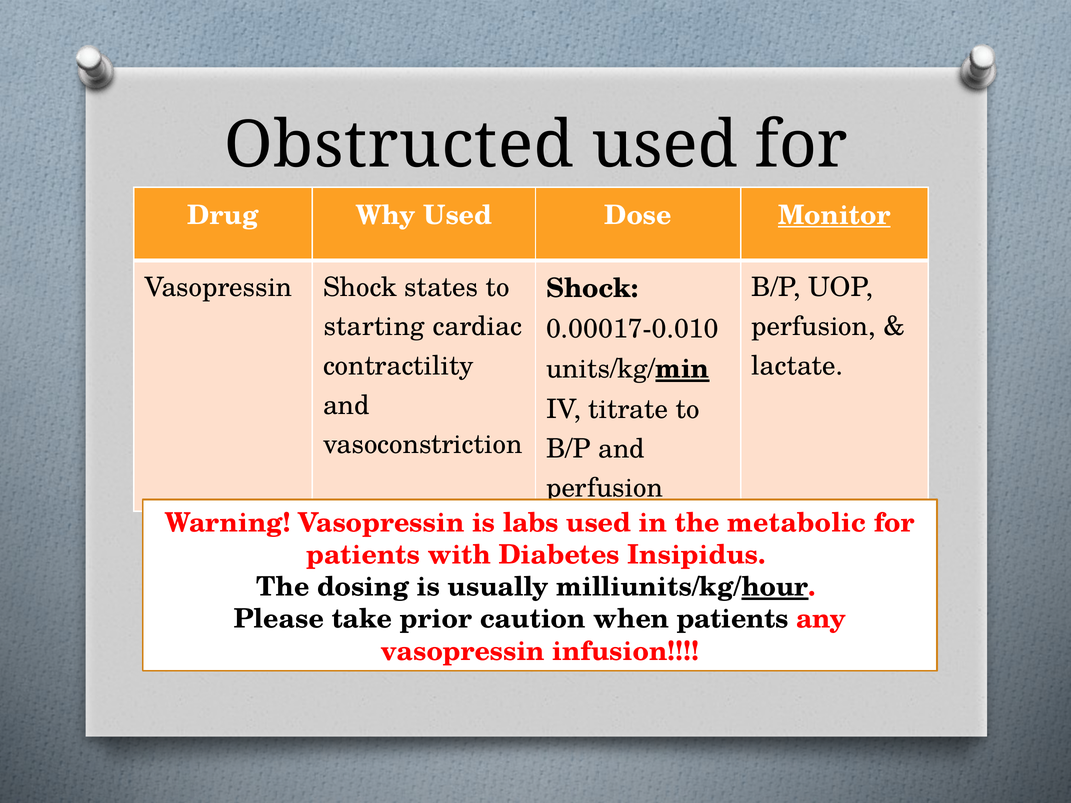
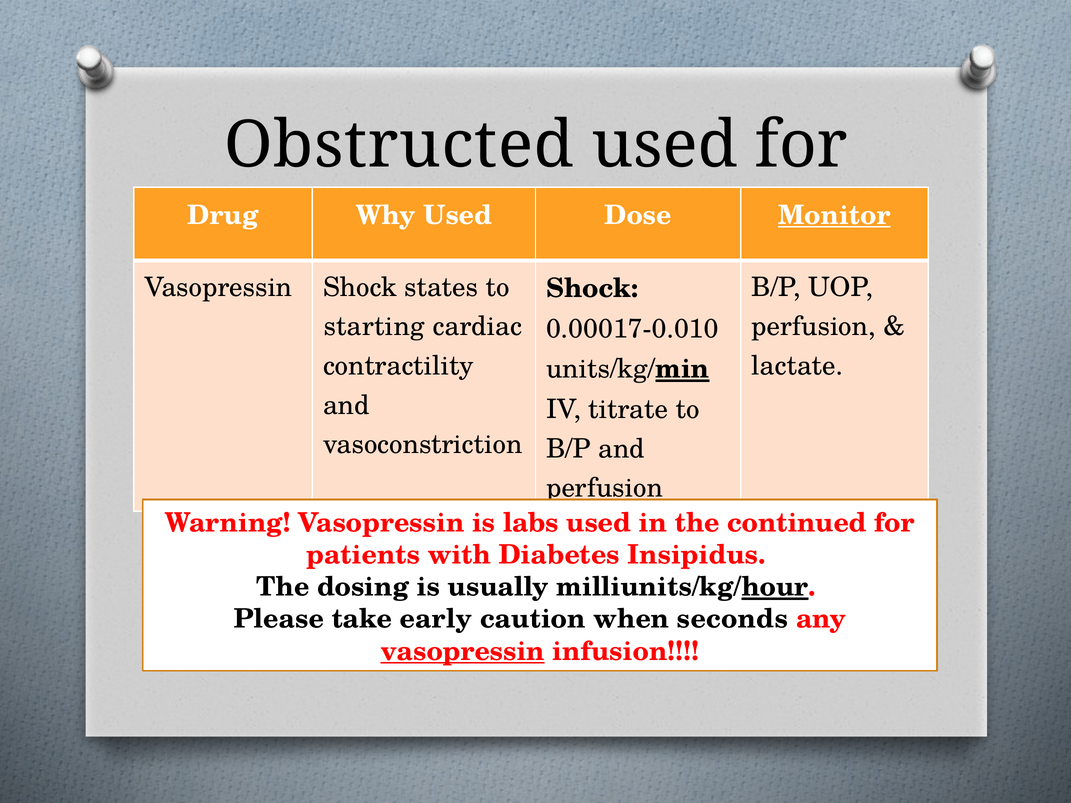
metabolic: metabolic -> continued
prior: prior -> early
when patients: patients -> seconds
vasopressin at (463, 651) underline: none -> present
